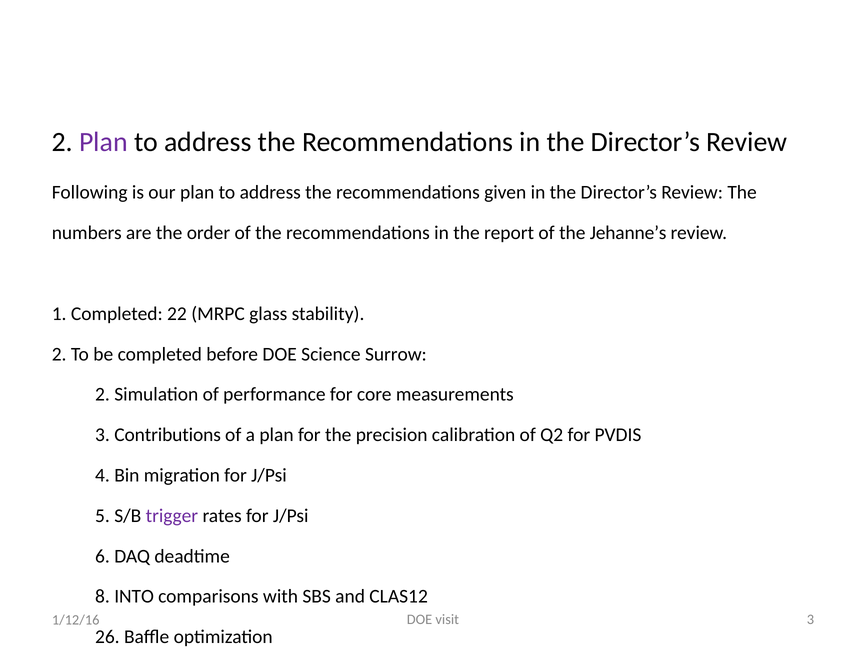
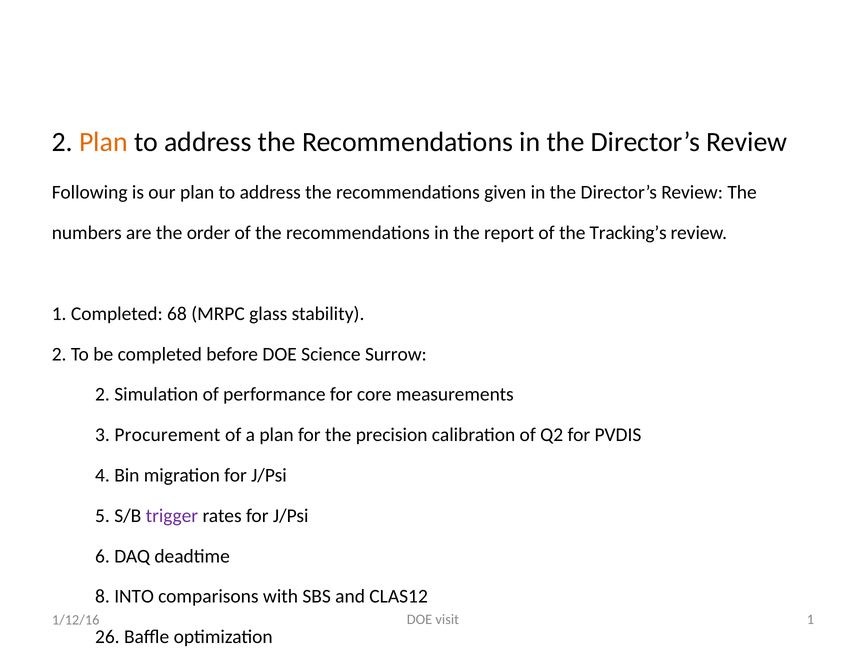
Plan at (103, 142) colour: purple -> orange
Jehanne’s: Jehanne’s -> Tracking’s
22: 22 -> 68
Contributions: Contributions -> Procurement
visit 3: 3 -> 1
